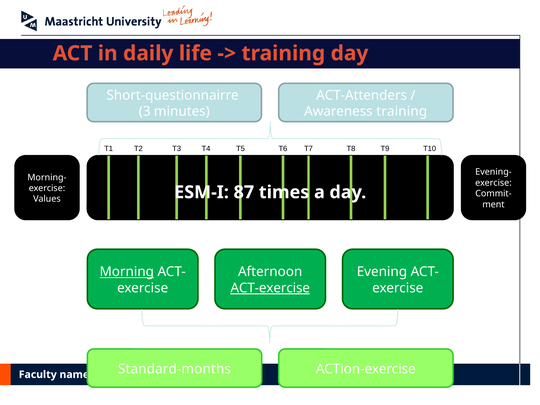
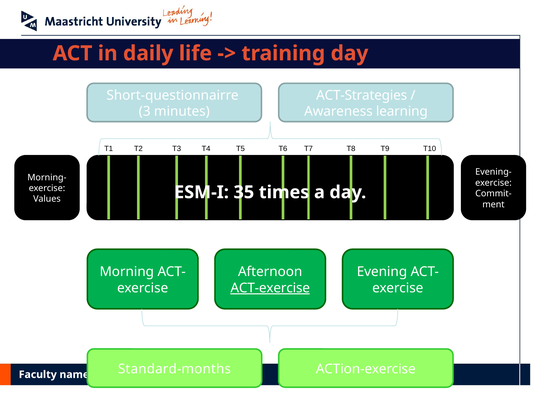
ACT-Attenders: ACT-Attenders -> ACT-Strategies
Awareness training: training -> learning
87: 87 -> 35
Morning underline: present -> none
